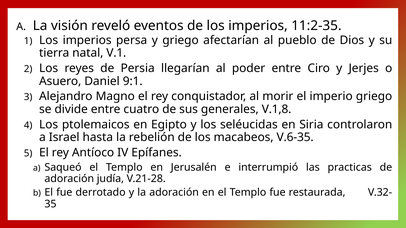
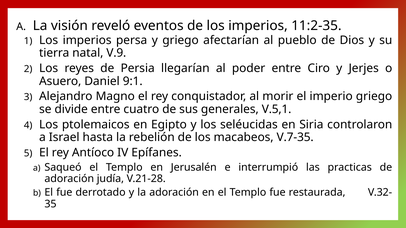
V.1: V.1 -> V.9
V.1,8: V.1,8 -> V.5,1
V.6-35: V.6-35 -> V.7-35
